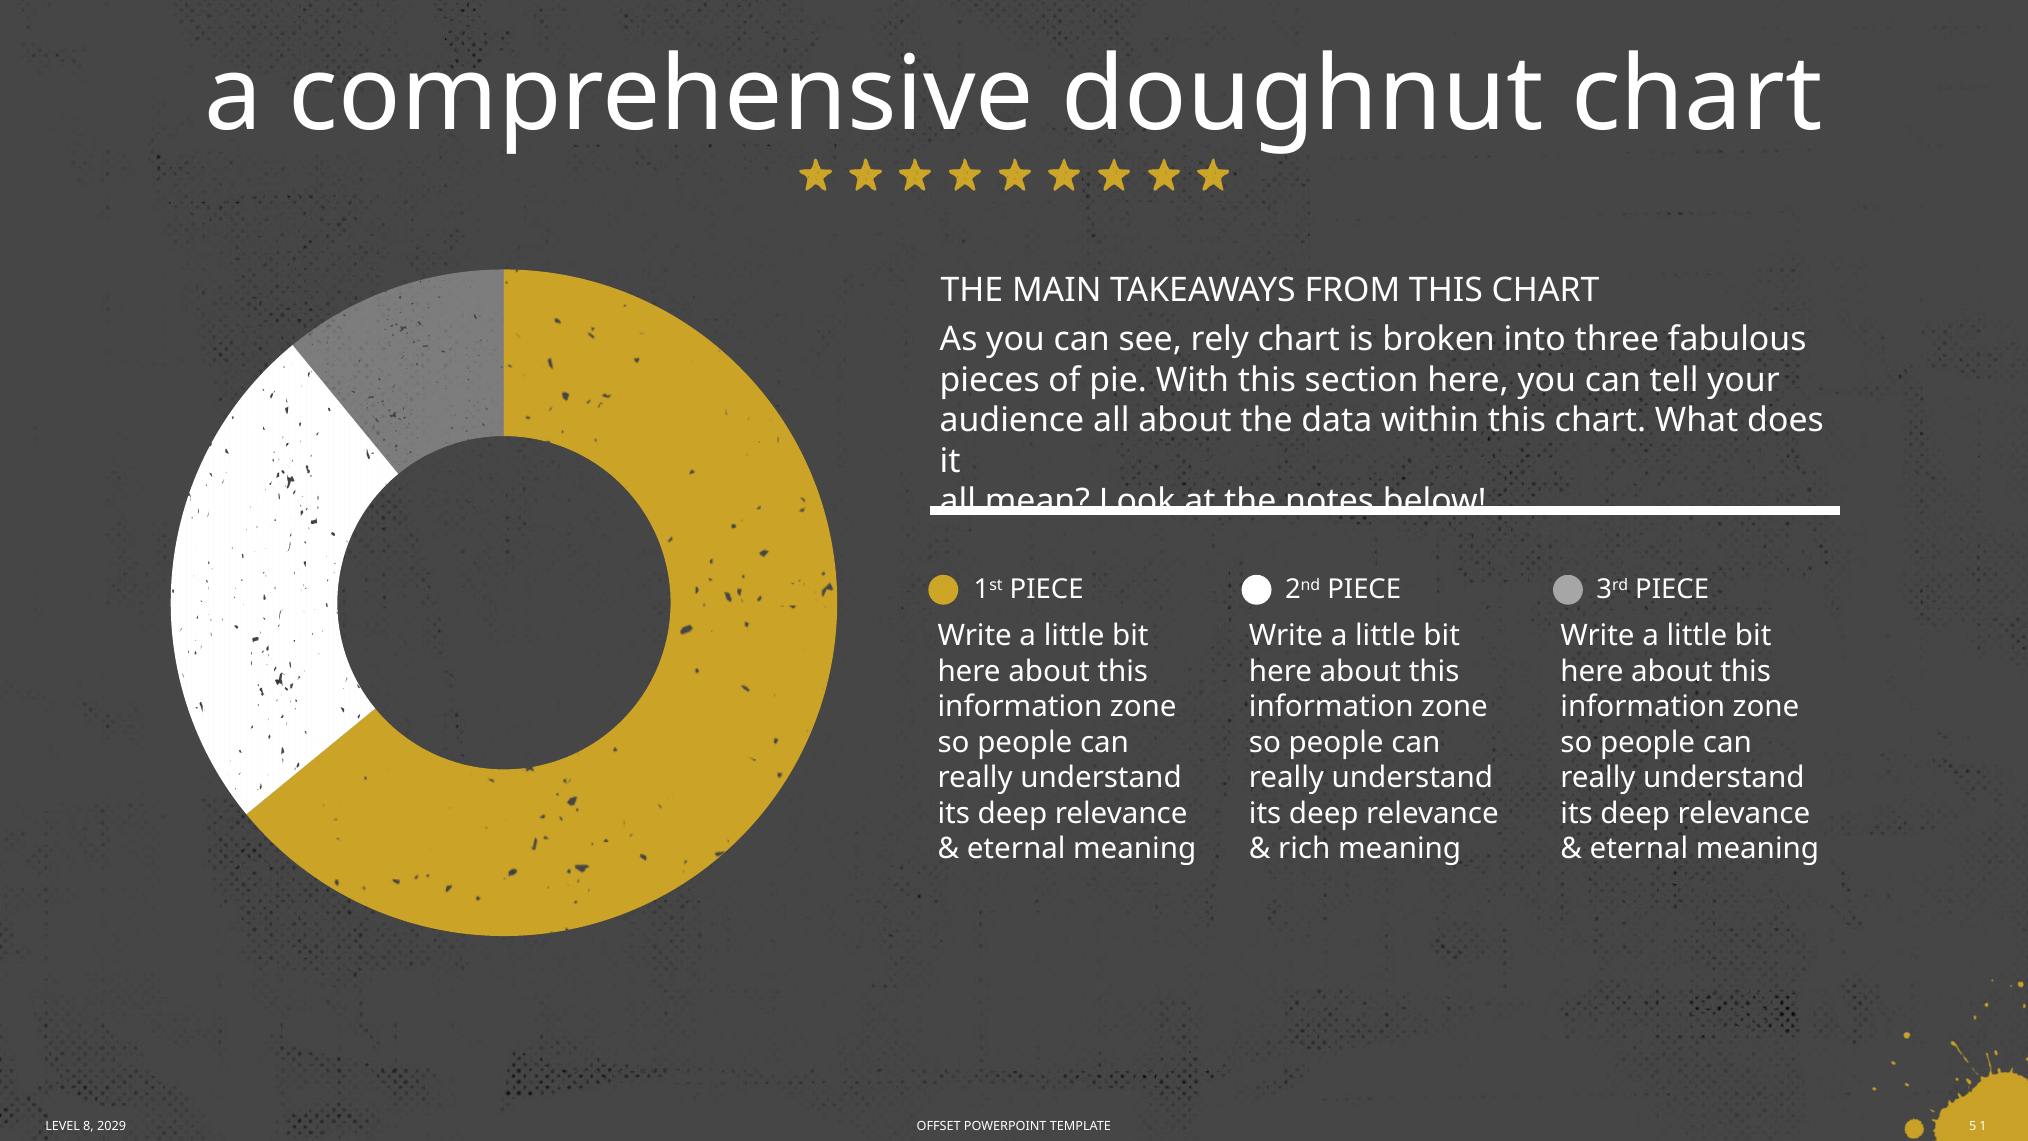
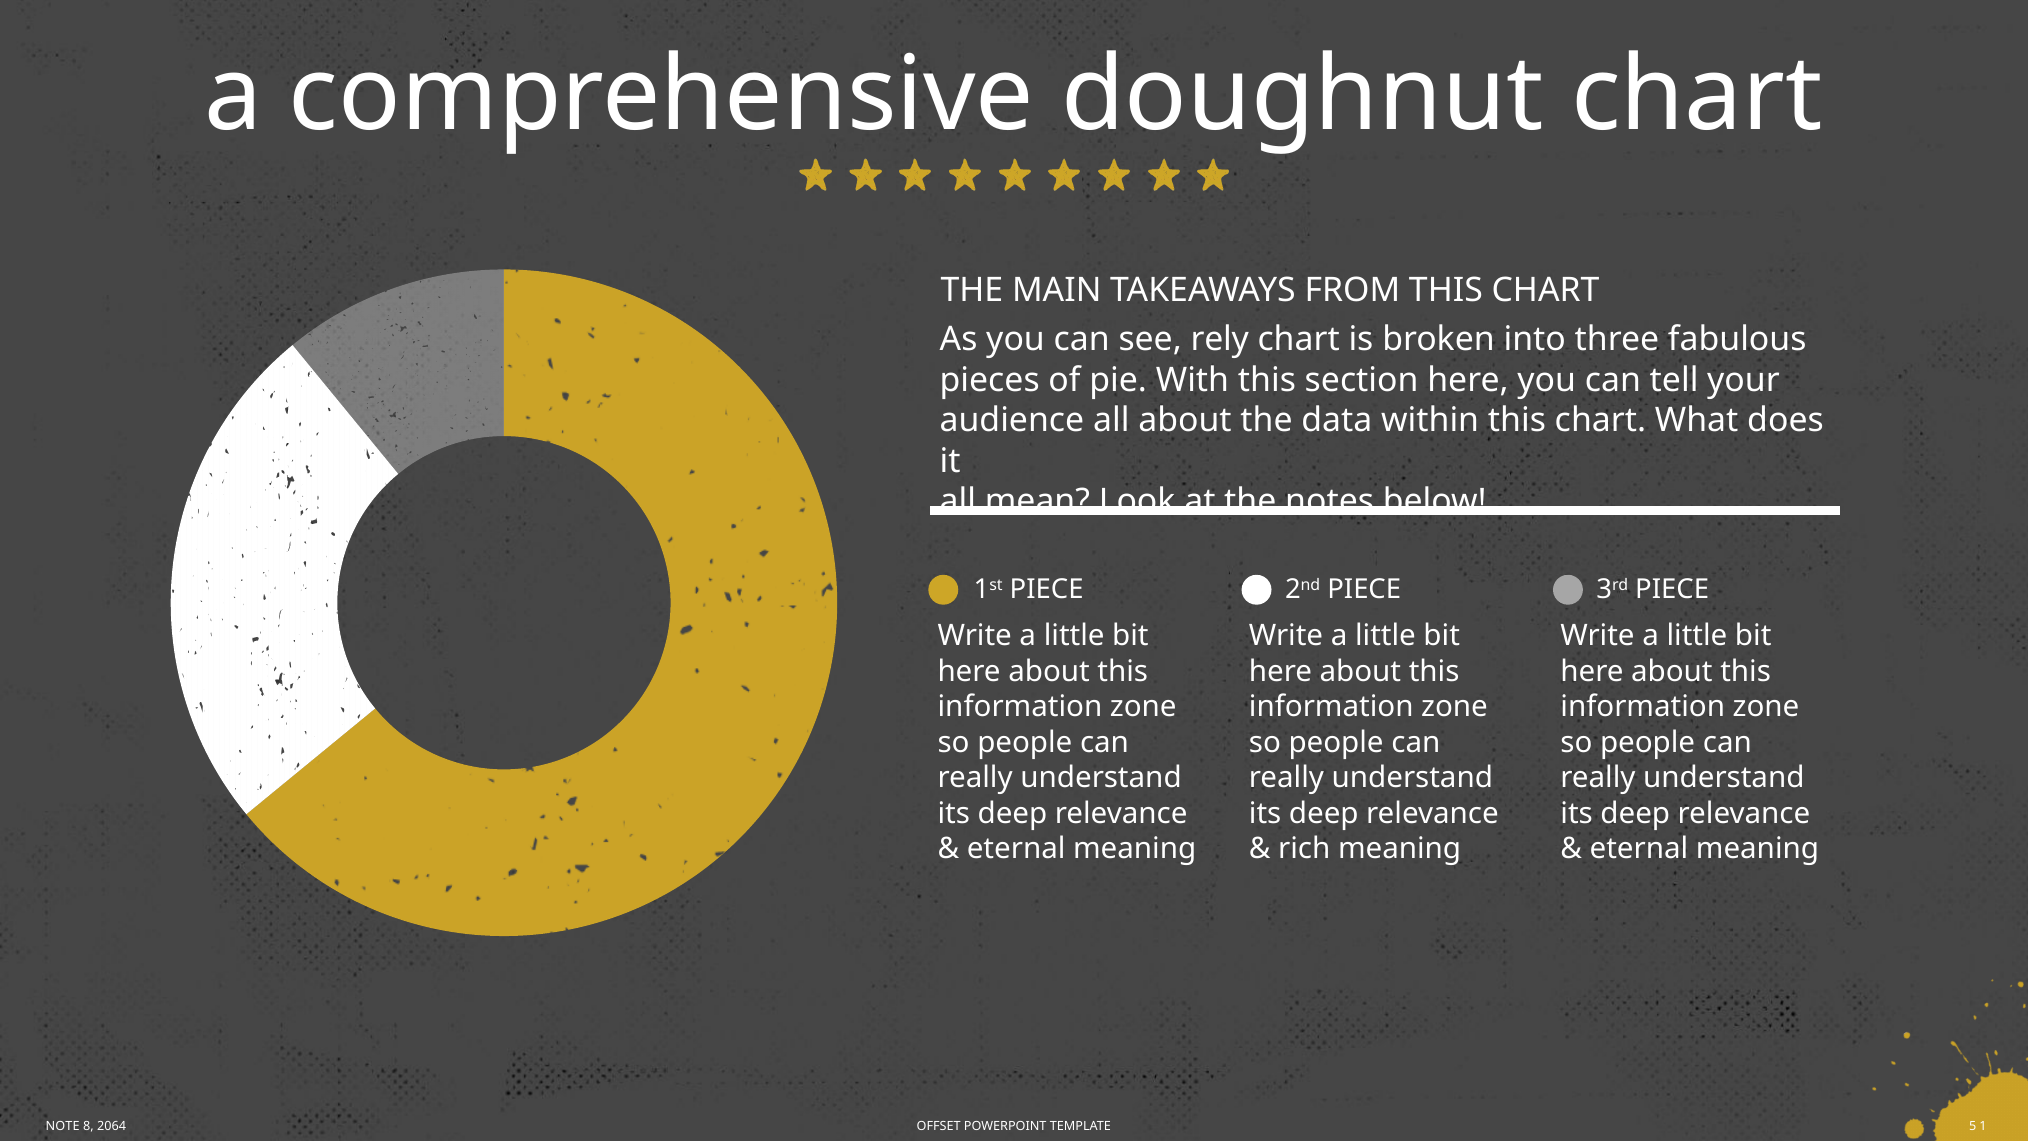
LEVEL: LEVEL -> NOTE
2029: 2029 -> 2064
